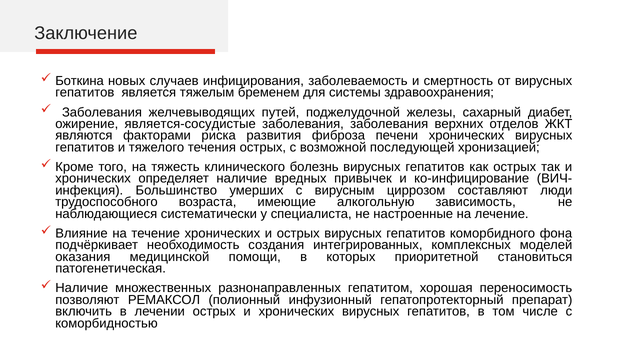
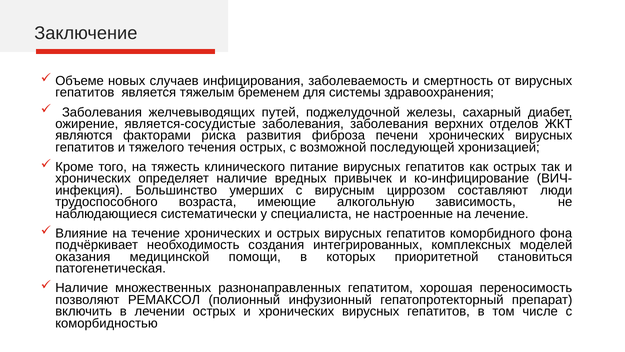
Боткина: Боткина -> Объеме
болезнь: болезнь -> питание
